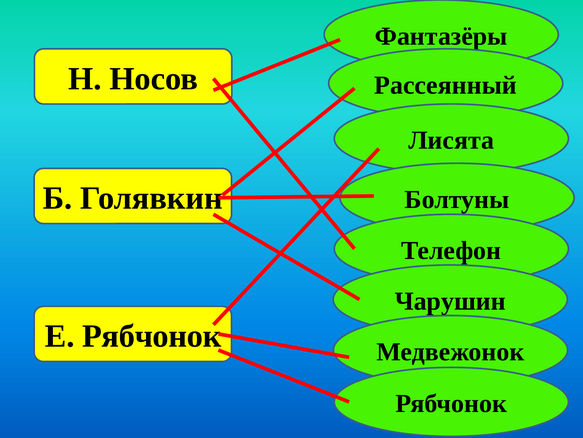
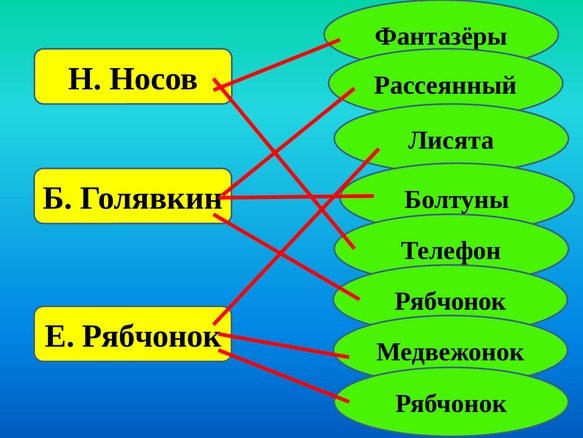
Чарушин at (450, 301): Чарушин -> Рябчонок
